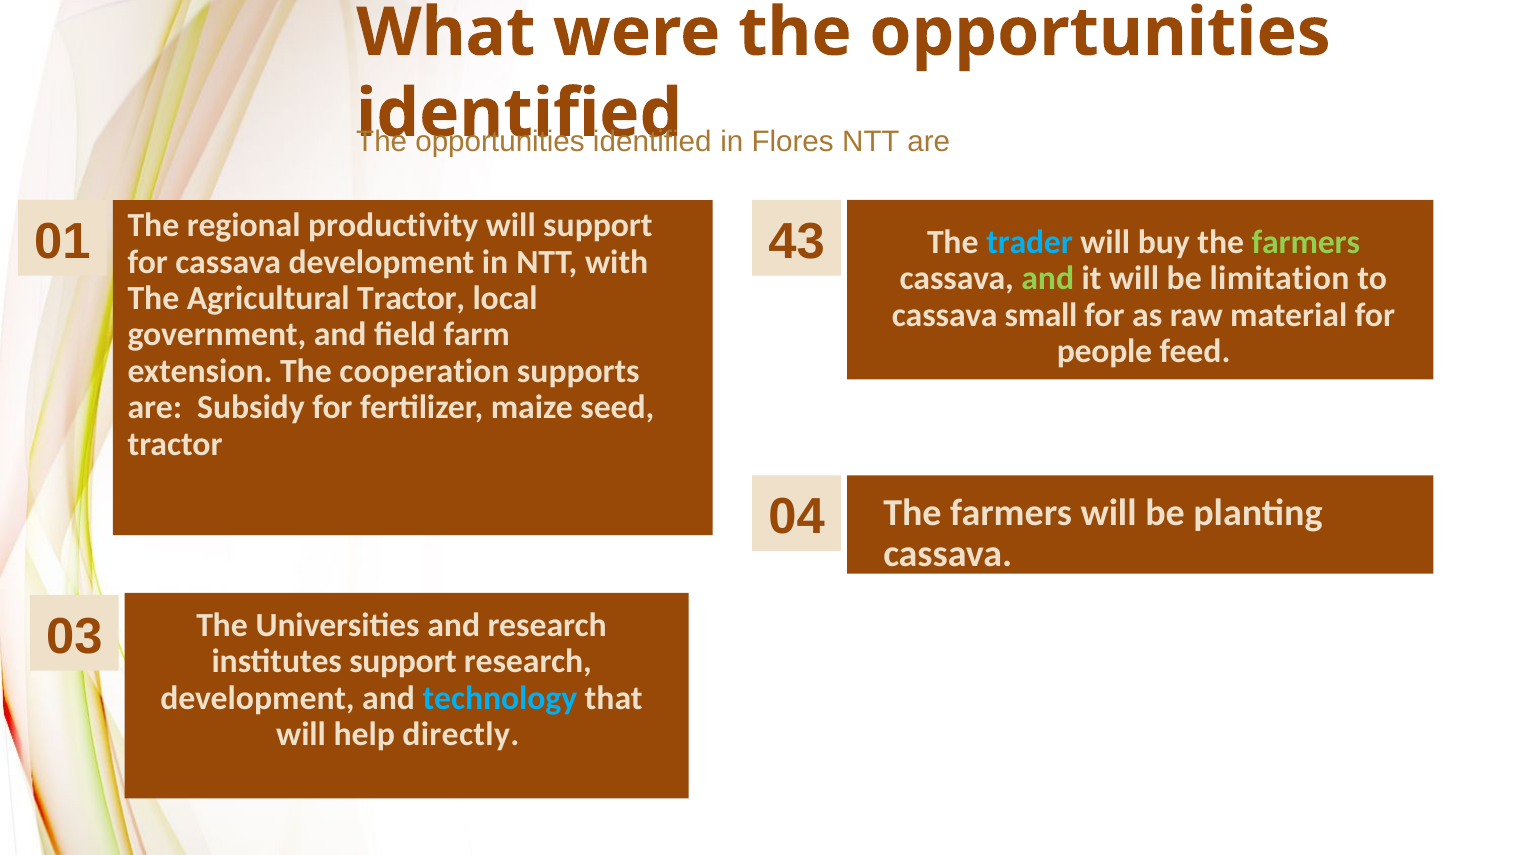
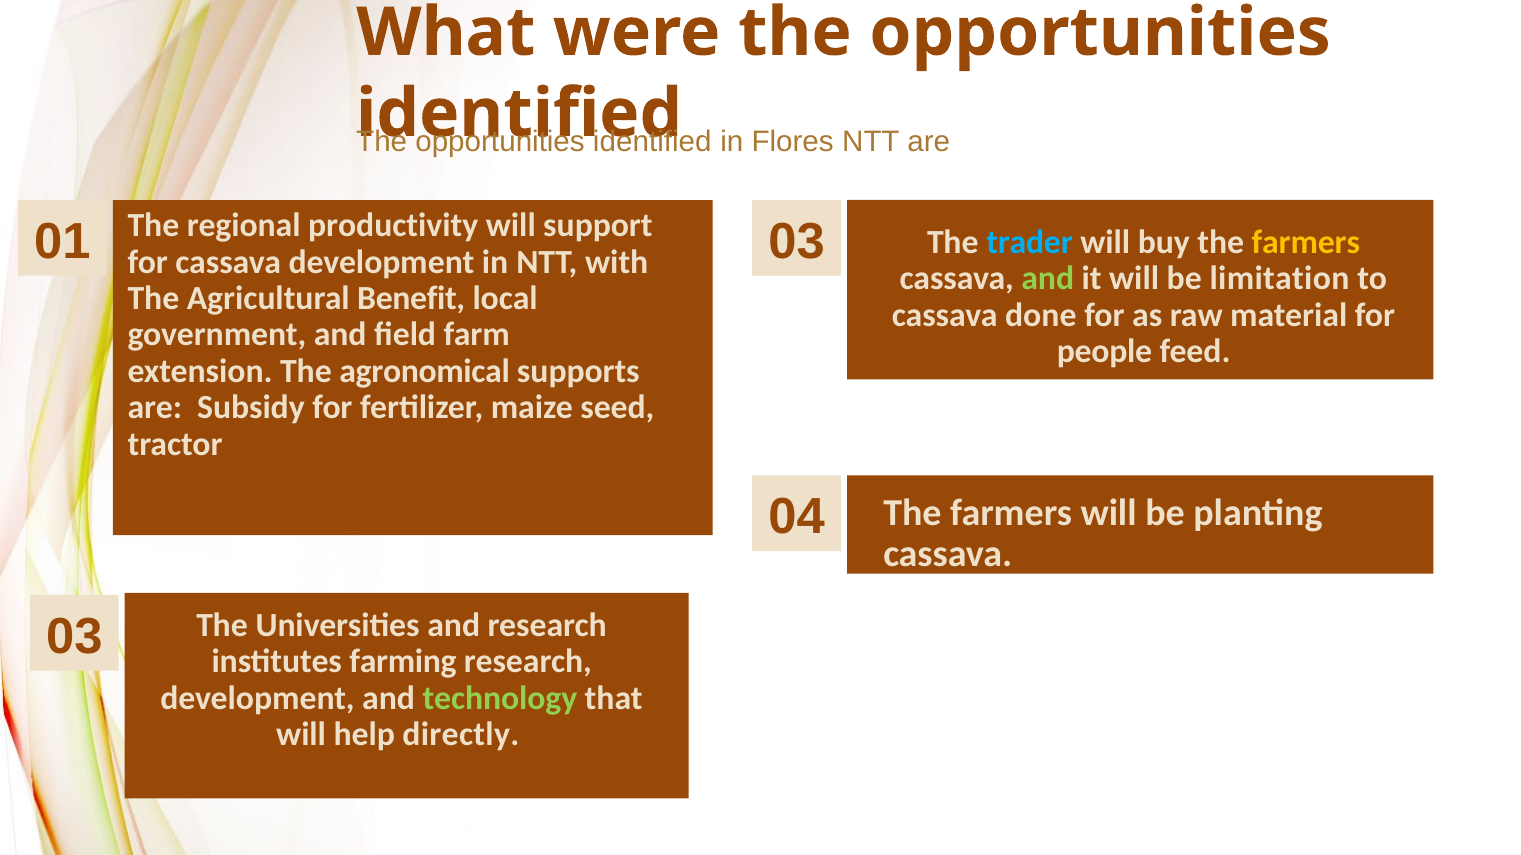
01 43: 43 -> 03
farmers at (1306, 243) colour: light green -> yellow
Agricultural Tractor: Tractor -> Benefit
small: small -> done
cooperation: cooperation -> agronomical
institutes support: support -> farming
technology colour: light blue -> light green
